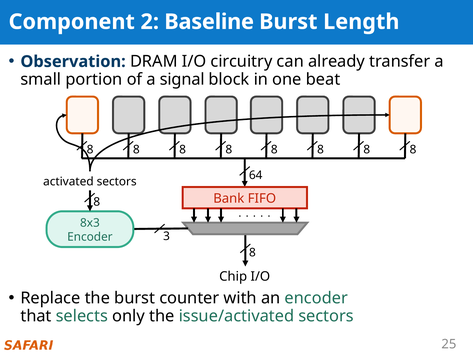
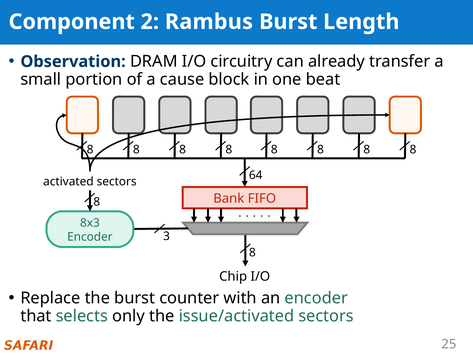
Baseline: Baseline -> Rambus
signal: signal -> cause
